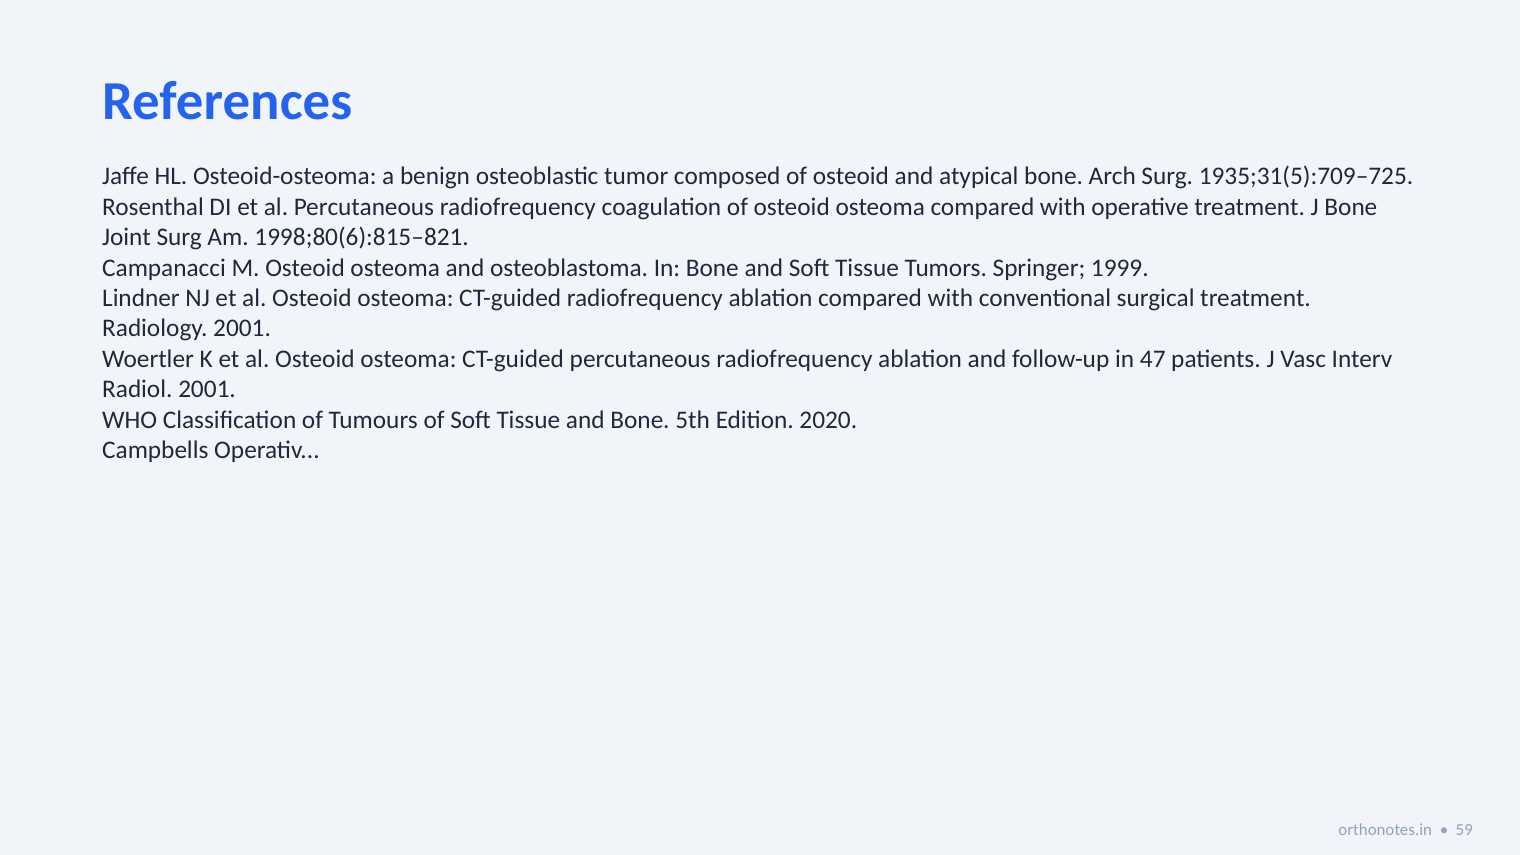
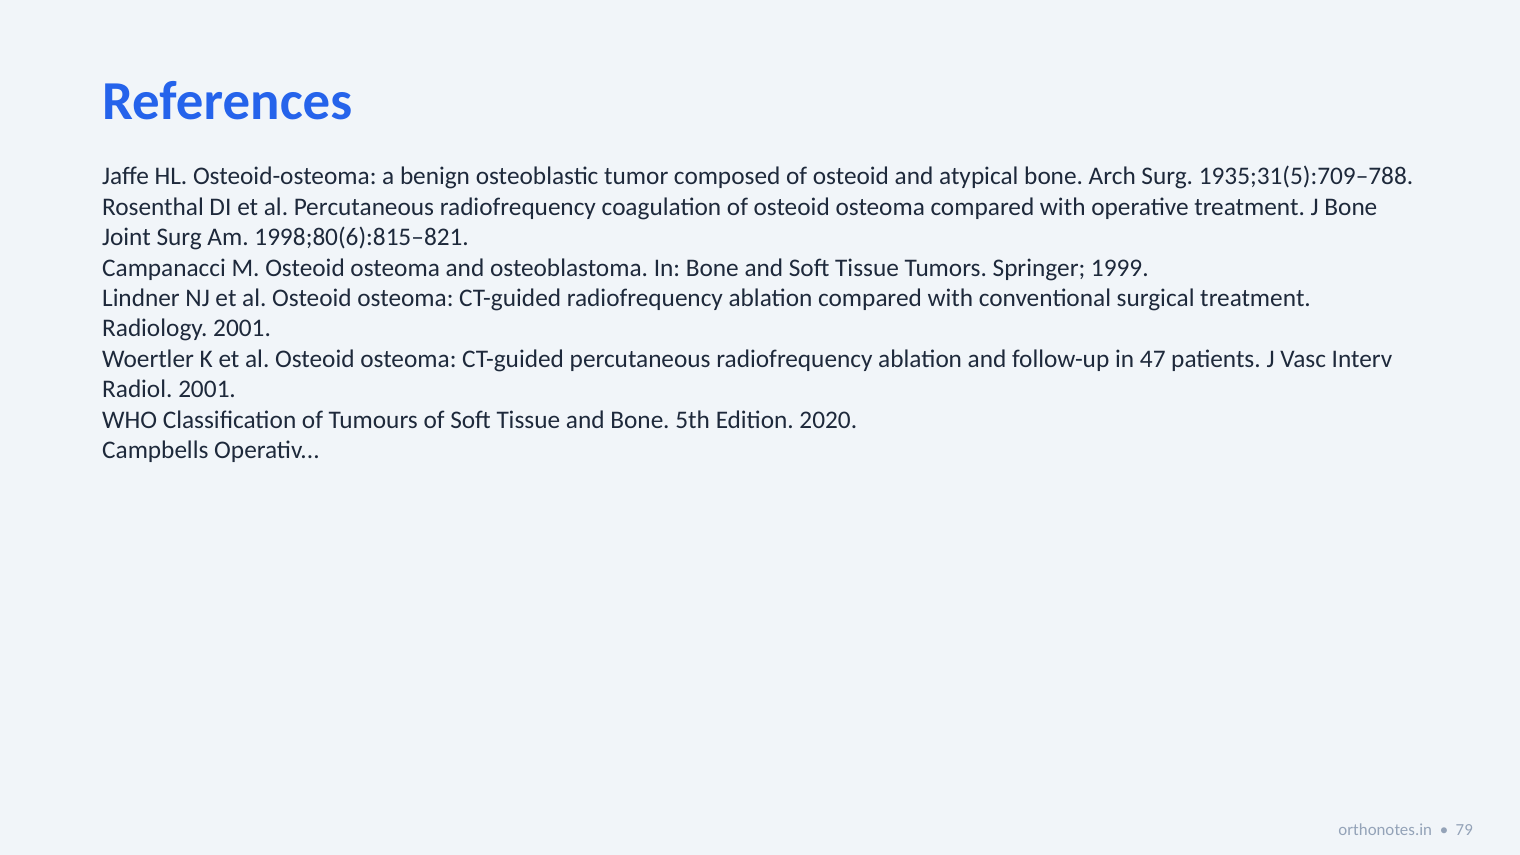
1935;31(5):709–725: 1935;31(5):709–725 -> 1935;31(5):709–788
59: 59 -> 79
